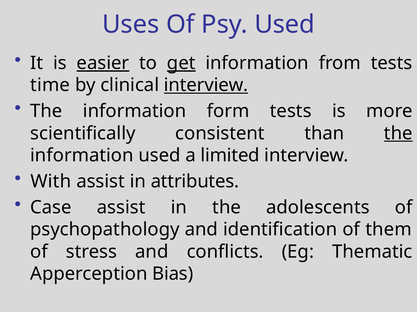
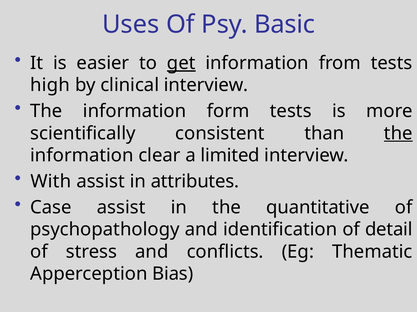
Psy Used: Used -> Basic
easier underline: present -> none
time: time -> high
interview at (206, 85) underline: present -> none
information used: used -> clear
adolescents: adolescents -> quantitative
them: them -> detail
